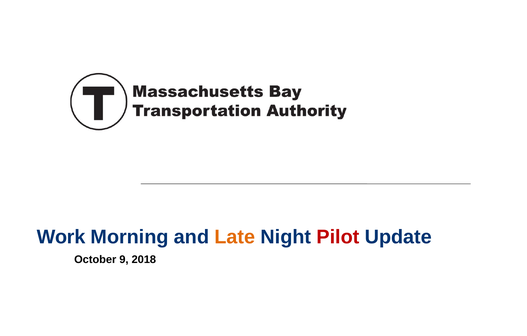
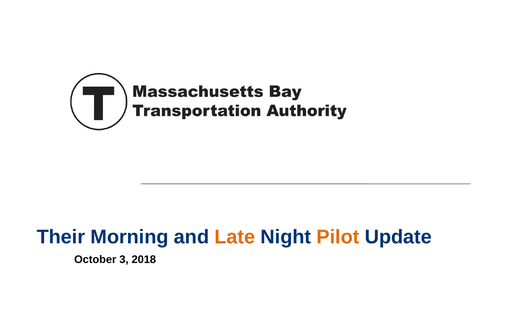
Work: Work -> Their
Pilot colour: red -> orange
9: 9 -> 3
